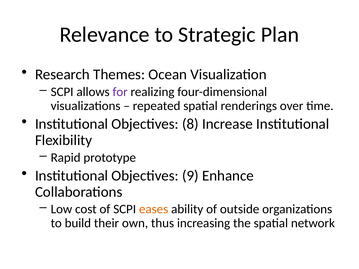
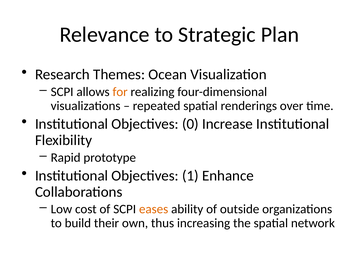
for colour: purple -> orange
8: 8 -> 0
9: 9 -> 1
